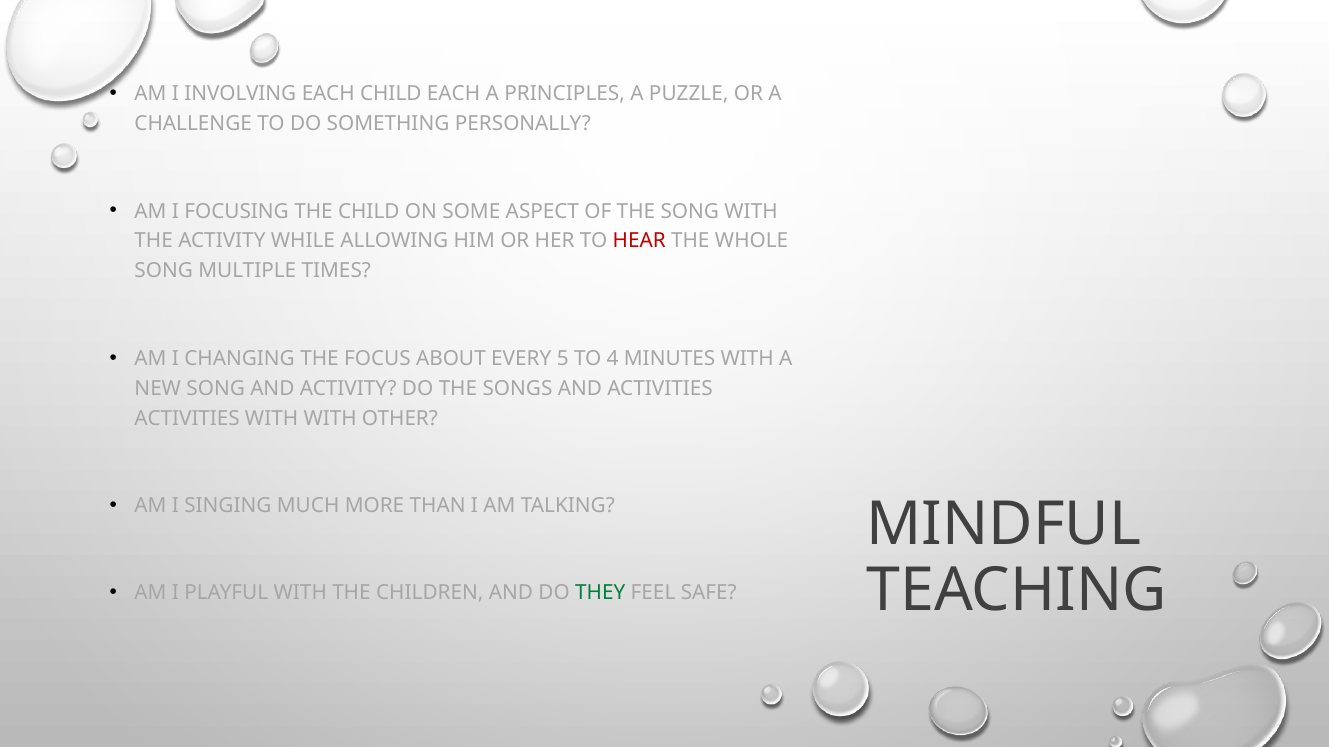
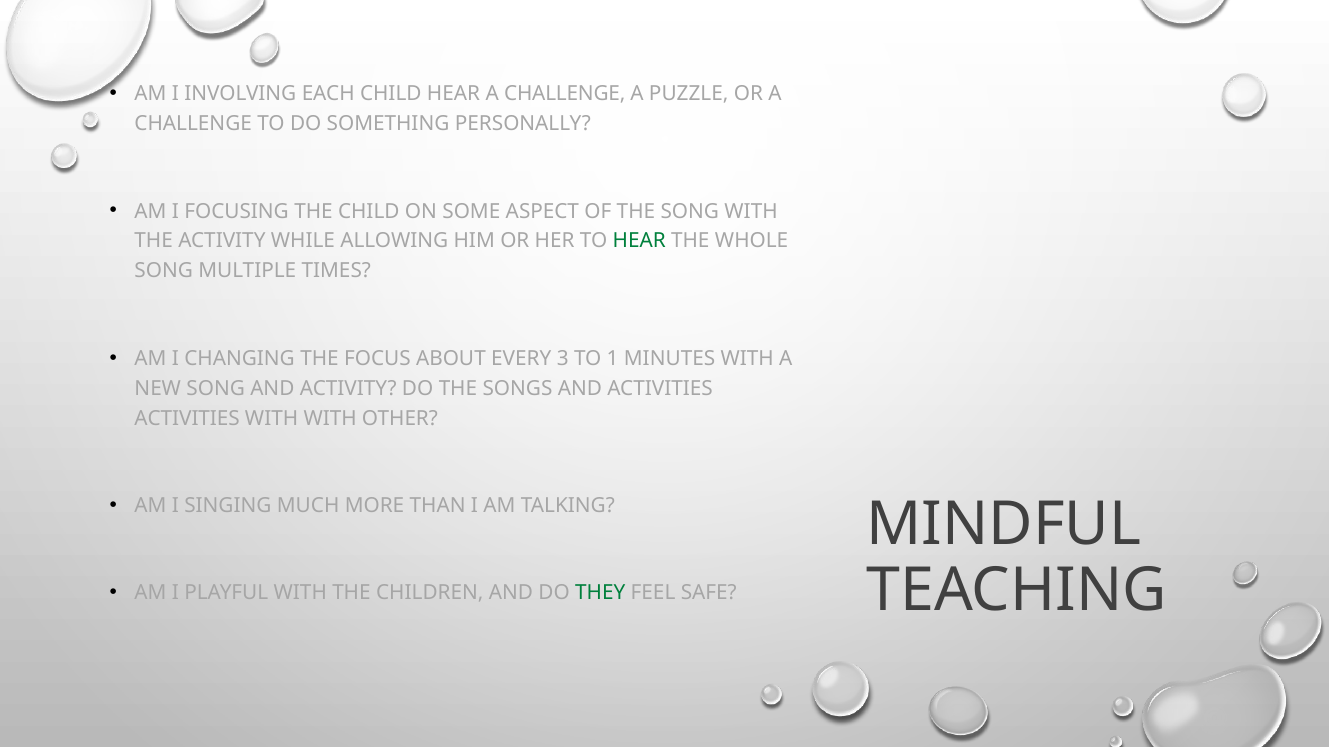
CHILD EACH: EACH -> HEAR
PRINCIPLES at (565, 94): PRINCIPLES -> CHALLENGE
HEAR at (639, 241) colour: red -> green
5: 5 -> 3
4: 4 -> 1
